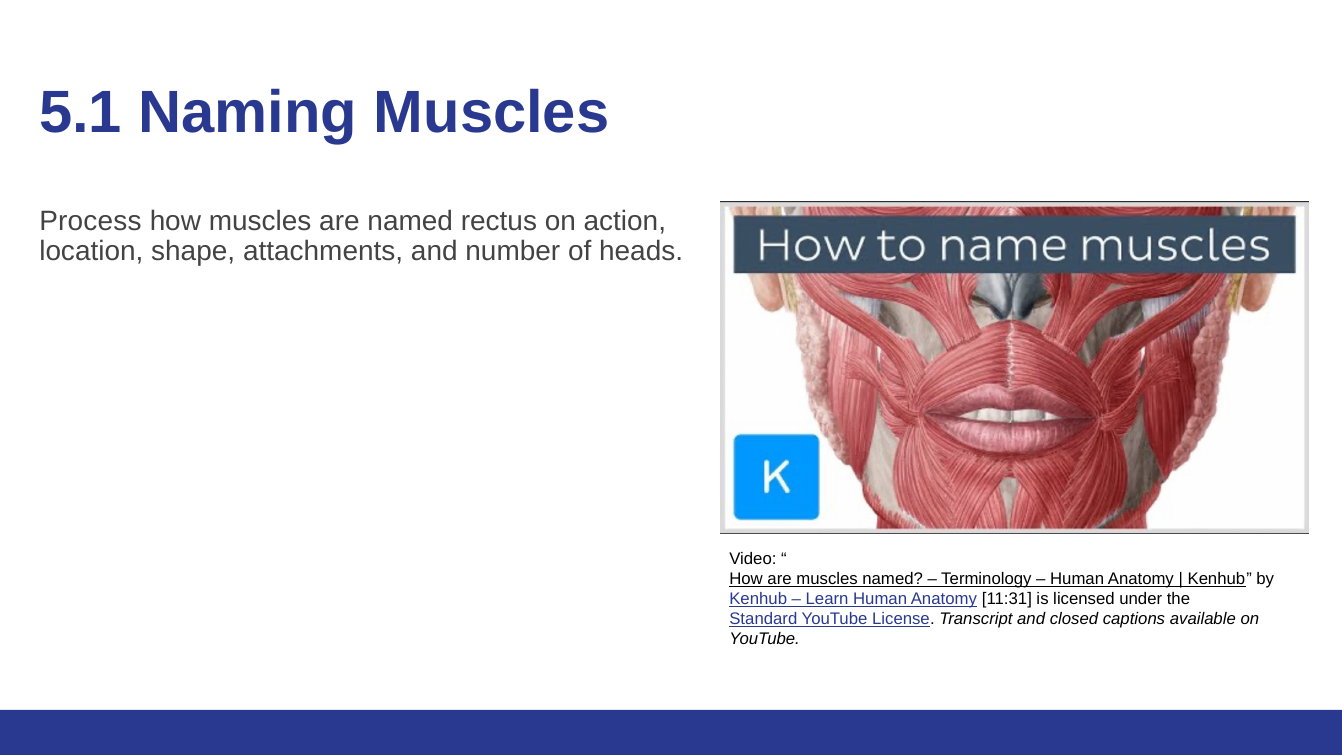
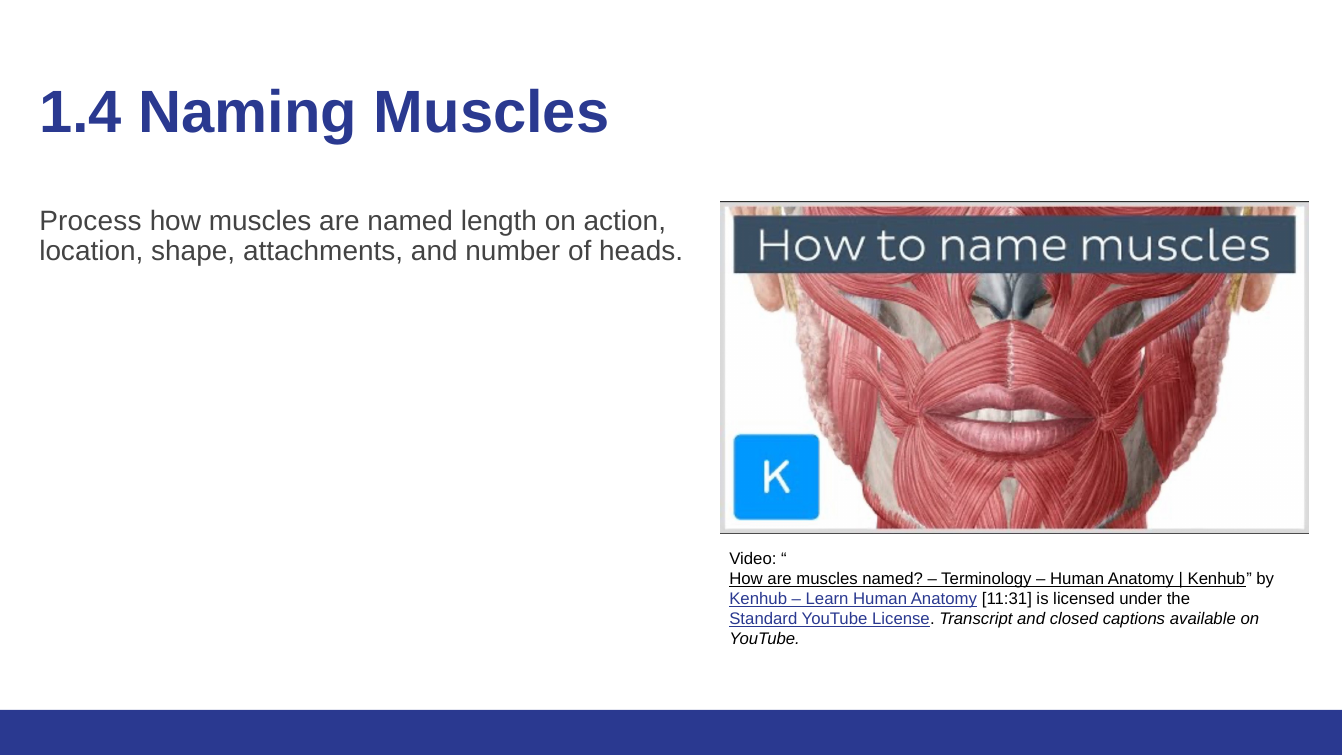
5.1: 5.1 -> 1.4
rectus: rectus -> length
